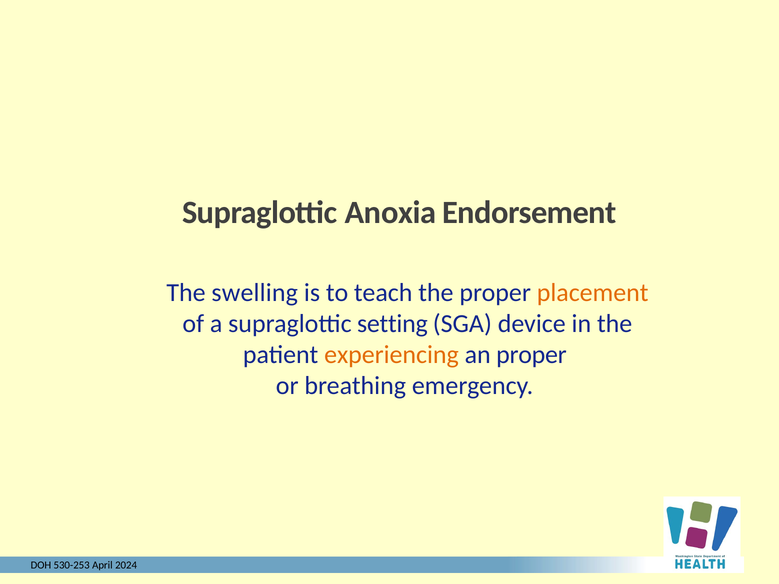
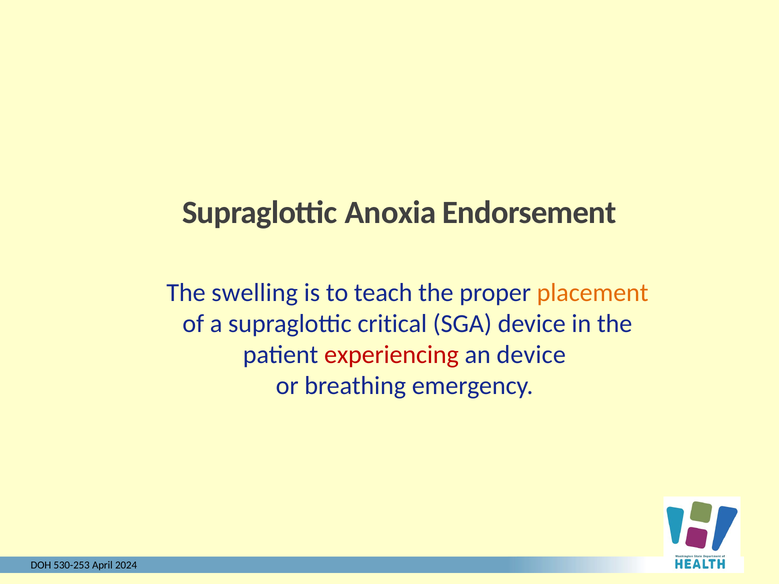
setting: setting -> critical
experiencing colour: orange -> red
an proper: proper -> device
